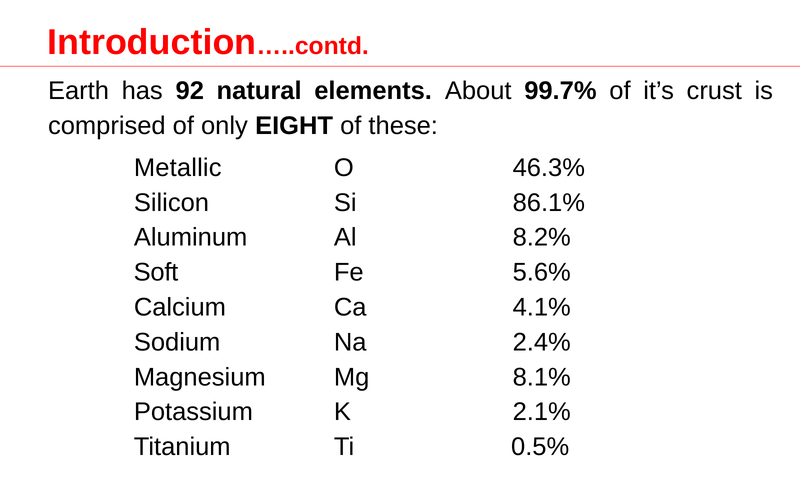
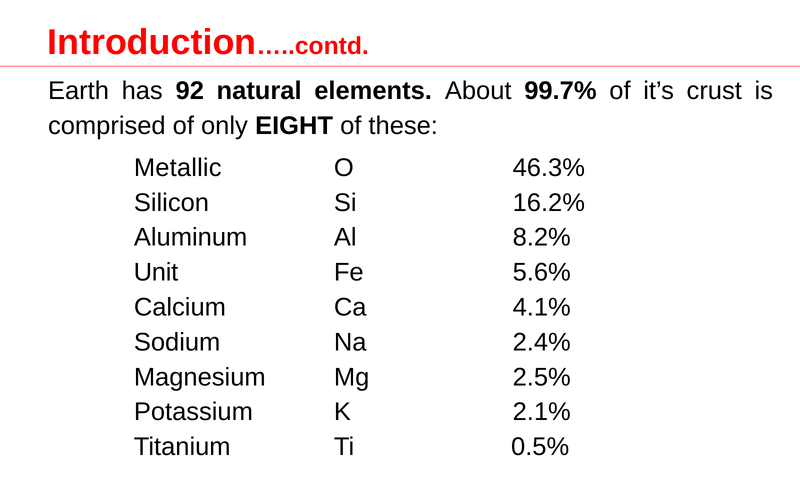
86.1%: 86.1% -> 16.2%
Soft: Soft -> Unit
8.1%: 8.1% -> 2.5%
